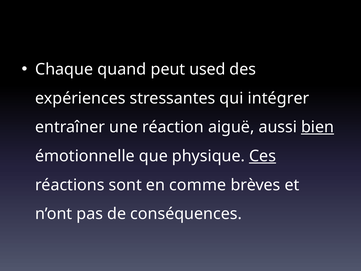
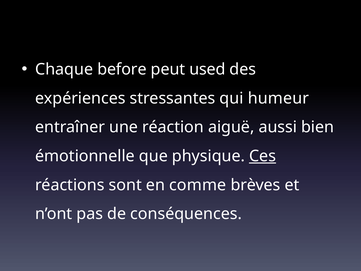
quand: quand -> before
intégrer: intégrer -> humeur
bien underline: present -> none
